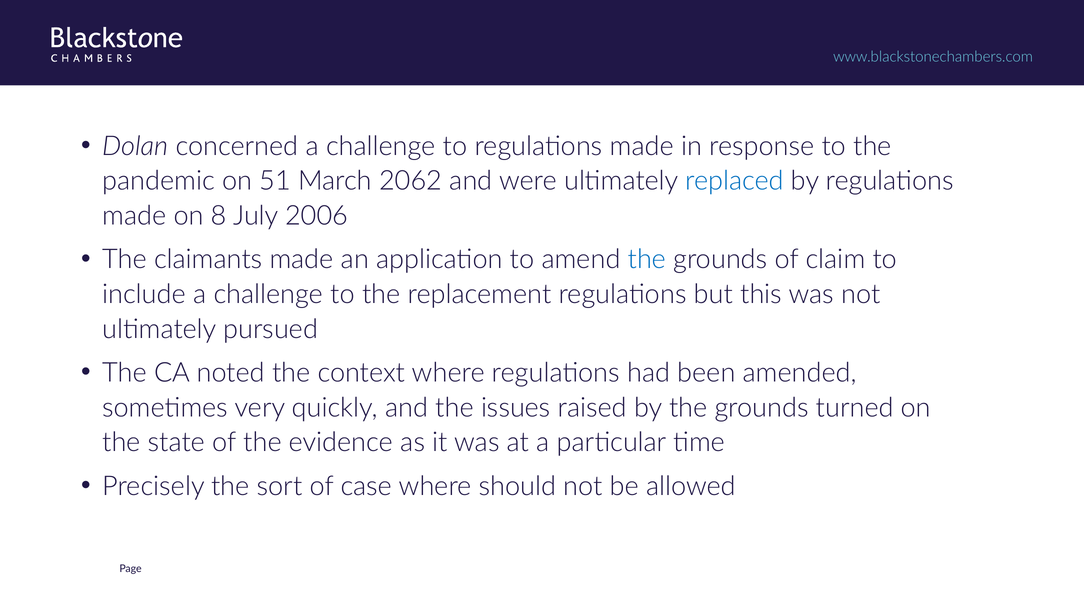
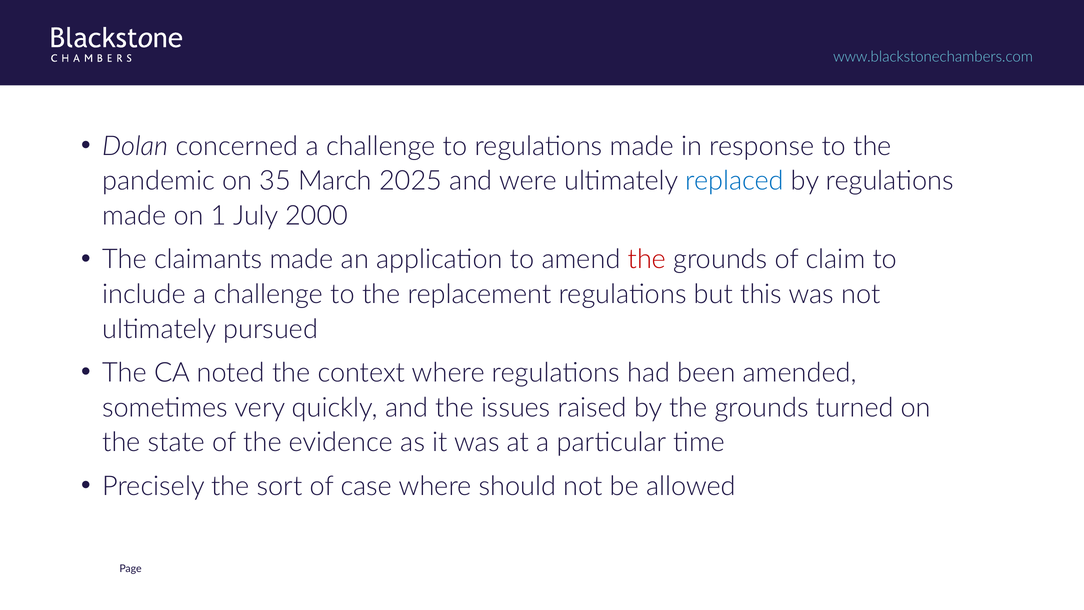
51: 51 -> 35
2062: 2062 -> 2025
8: 8 -> 1
2006: 2006 -> 2000
the at (647, 259) colour: blue -> red
